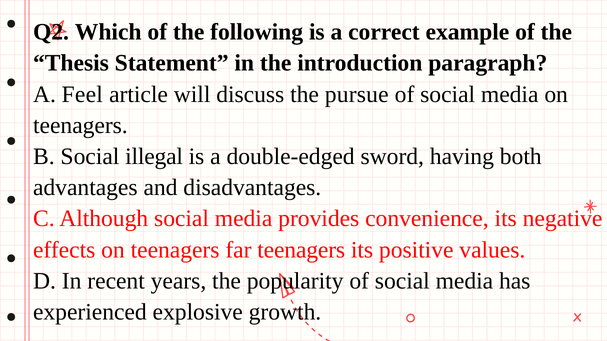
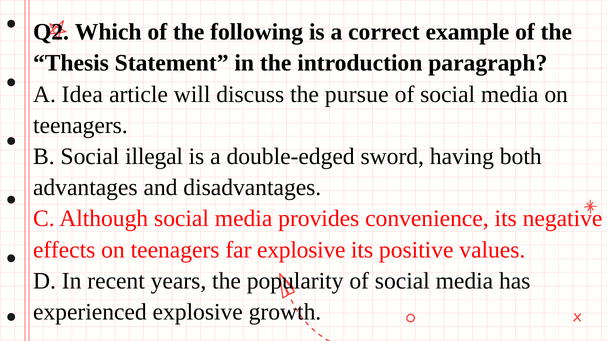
Feel: Feel -> Idea
far teenagers: teenagers -> explosive
